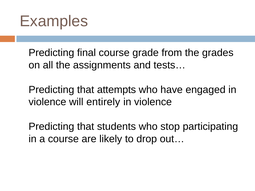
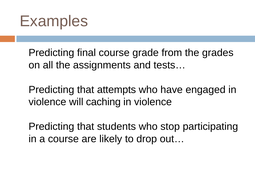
entirely: entirely -> caching
